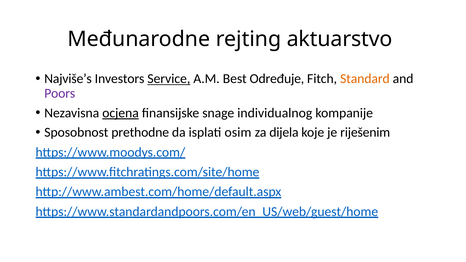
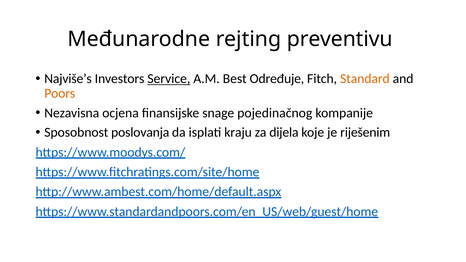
aktuarstvo: aktuarstvo -> preventivu
Poors colour: purple -> orange
ocjena underline: present -> none
individualnog: individualnog -> pojedinačnog
prethodne: prethodne -> poslovanja
osim: osim -> kraju
